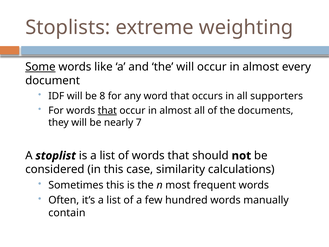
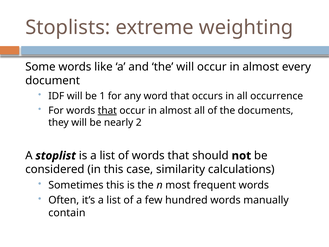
Some underline: present -> none
8: 8 -> 1
supporters: supporters -> occurrence
7: 7 -> 2
